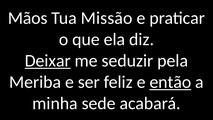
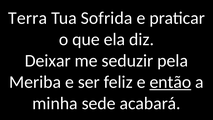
Mãos: Mãos -> Terra
Missão: Missão -> Sofrida
Deixar underline: present -> none
